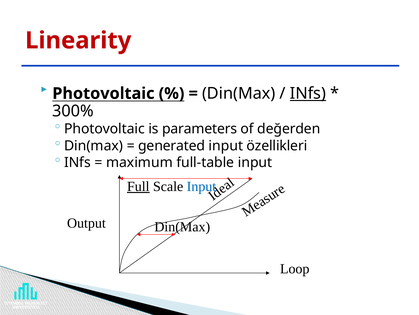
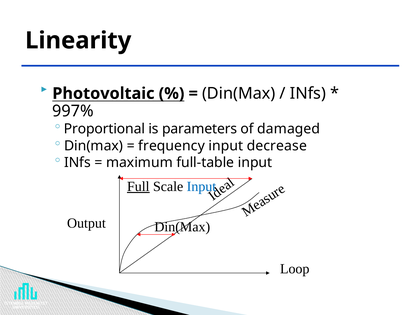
Linearity colour: red -> black
INfs at (308, 93) underline: present -> none
300%: 300% -> 997%
Photovoltaic at (104, 129): Photovoltaic -> Proportional
değerden: değerden -> damaged
generated: generated -> frequency
özellikleri: özellikleri -> decrease
